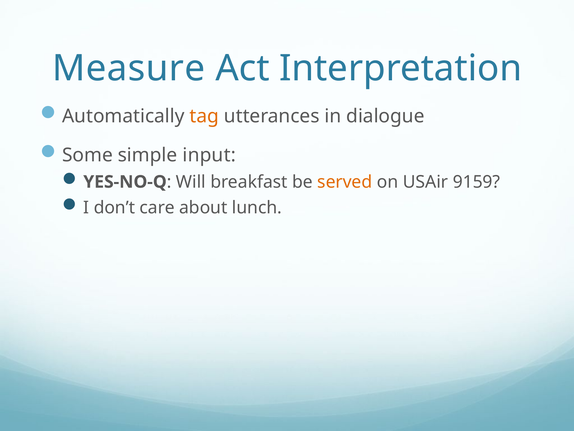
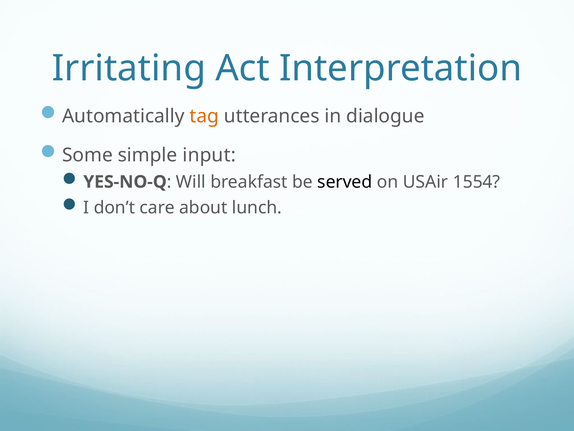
Measure: Measure -> Irritating
served colour: orange -> black
9159: 9159 -> 1554
